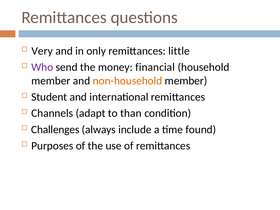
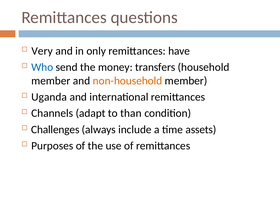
little: little -> have
Who colour: purple -> blue
financial: financial -> transfers
Student: Student -> Uganda
found: found -> assets
